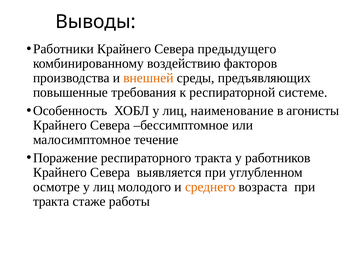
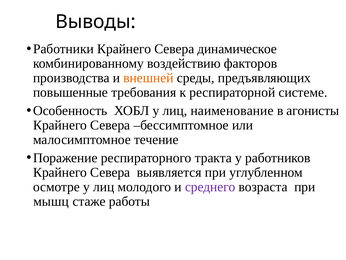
предыдущего: предыдущего -> динамическое
среднего colour: orange -> purple
тракта at (51, 201): тракта -> мышц
